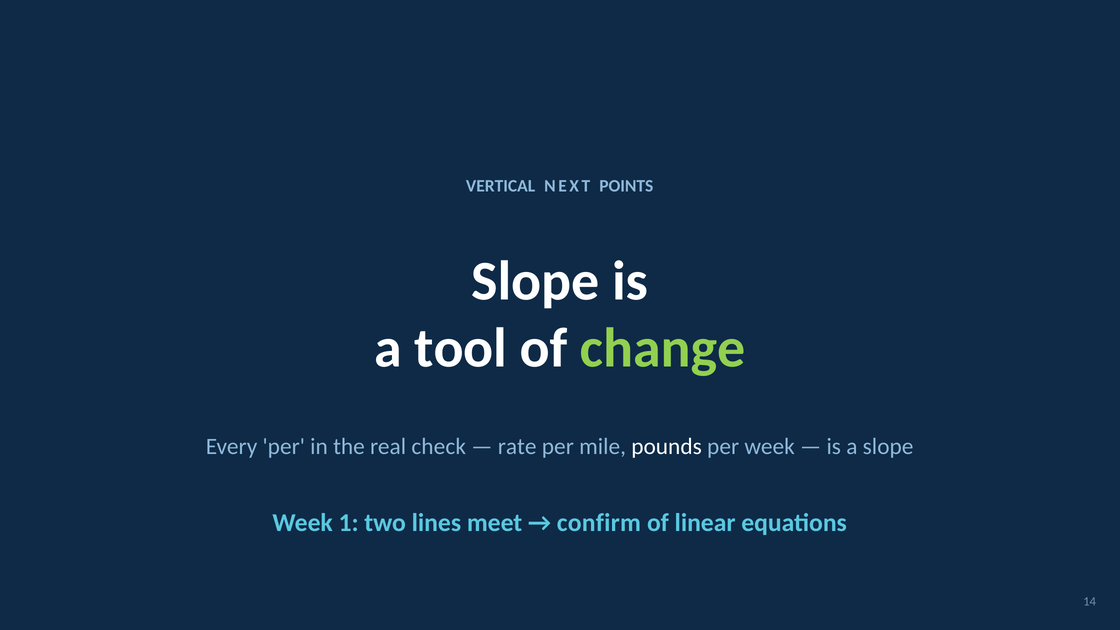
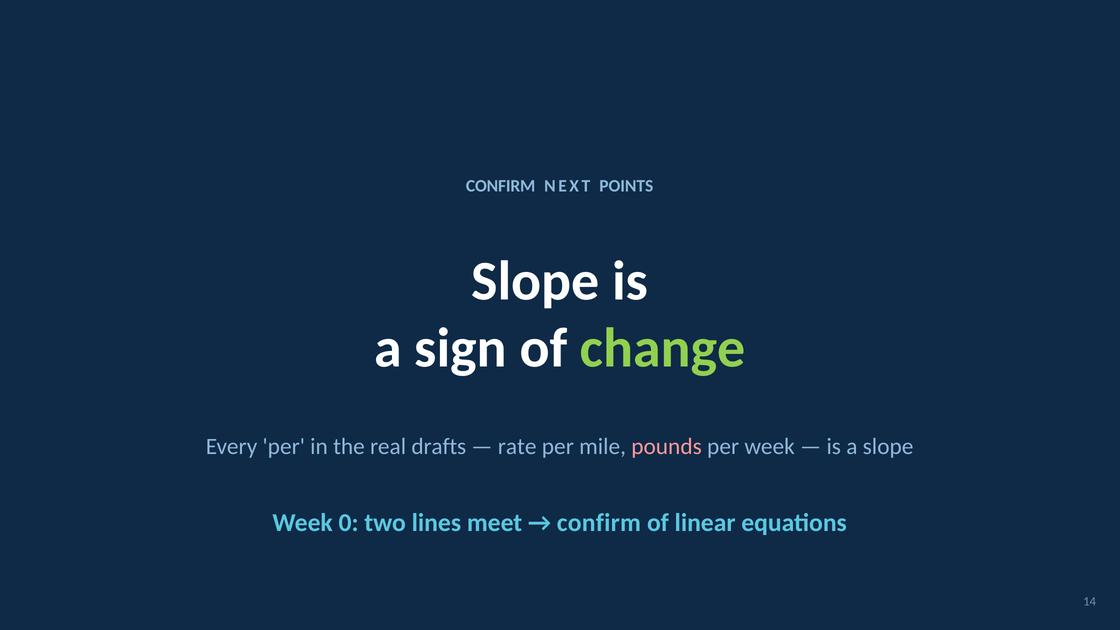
VERTICAL at (501, 186): VERTICAL -> CONFIRM
tool: tool -> sign
check: check -> drafts
pounds colour: white -> pink
1: 1 -> 0
